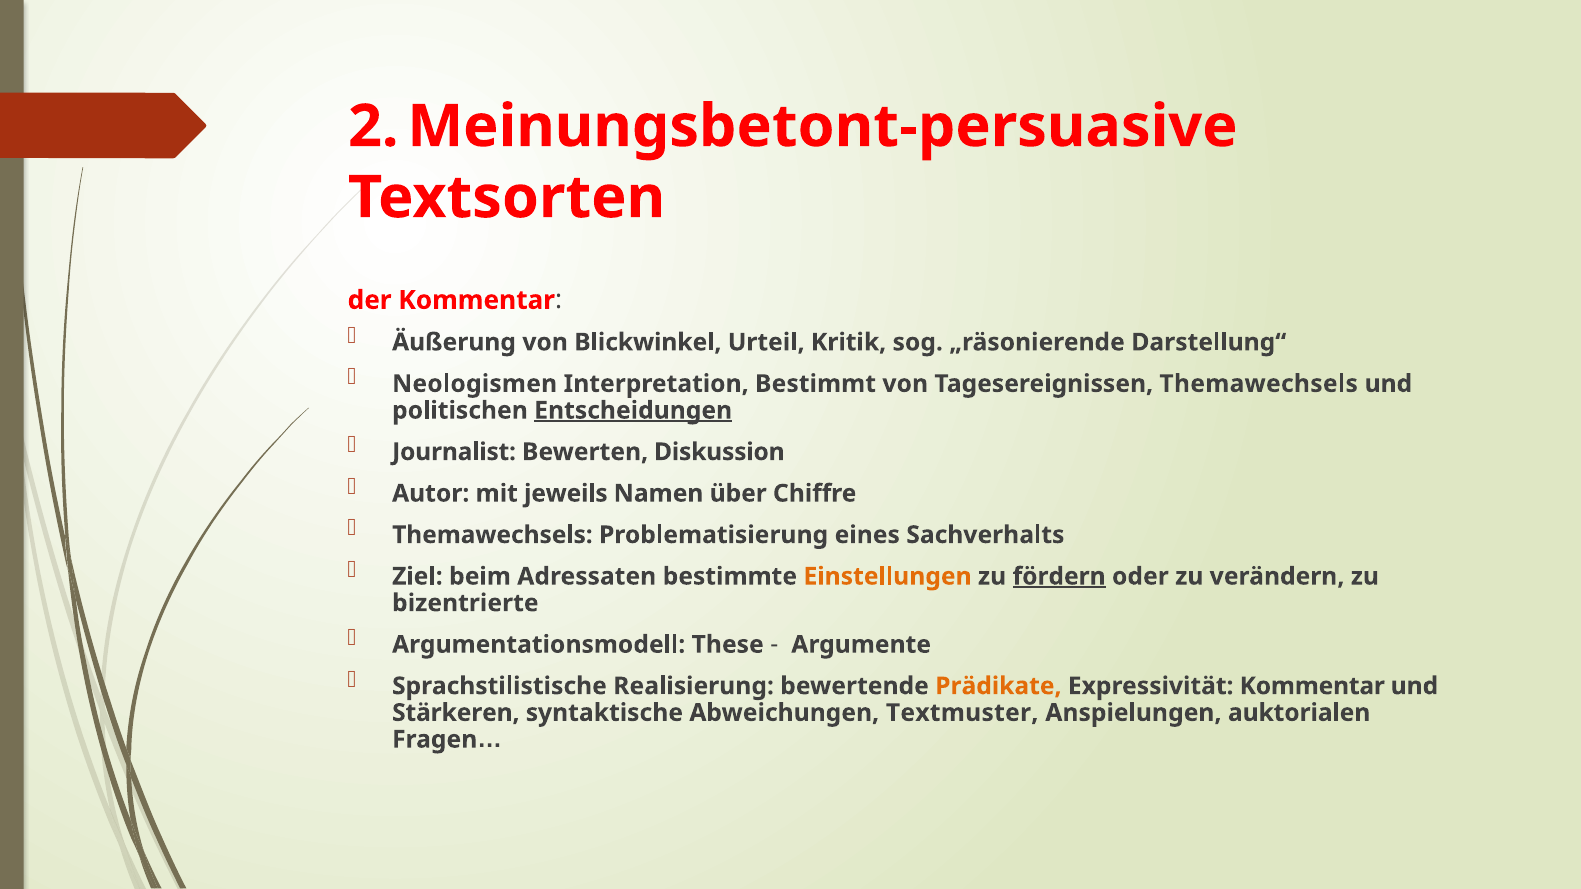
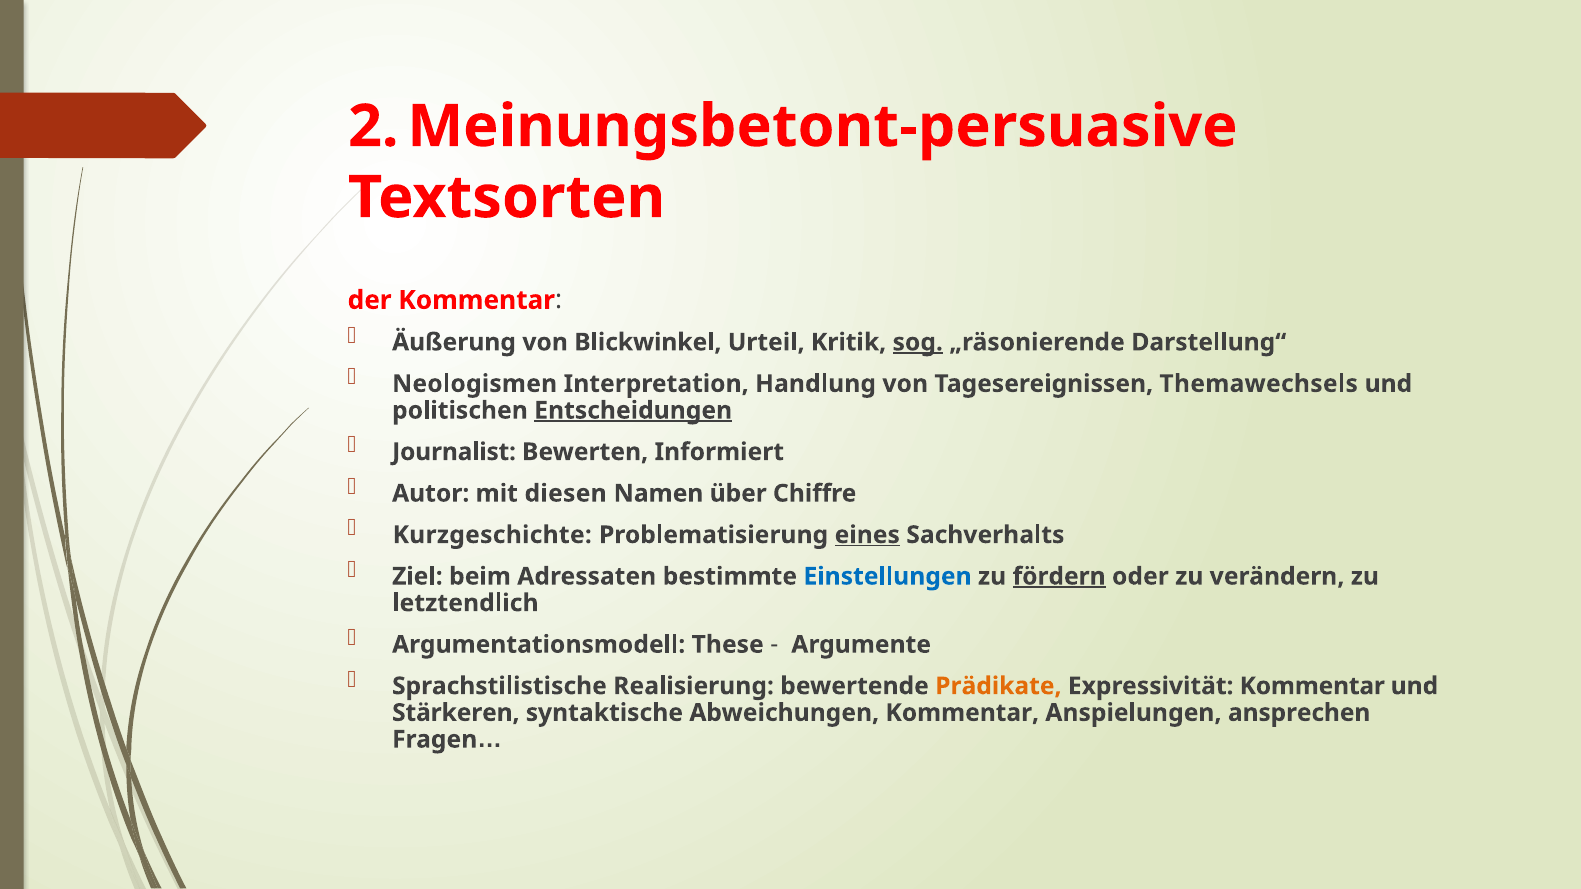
sog underline: none -> present
Bestimmt: Bestimmt -> Handlung
Diskussion: Diskussion -> Informiert
jeweils: jeweils -> diesen
Themawechsels at (492, 535): Themawechsels -> Kurzgeschichte
eines underline: none -> present
Einstellungen colour: orange -> blue
bizentrierte: bizentrierte -> letztendlich
Abweichungen Textmuster: Textmuster -> Kommentar
auktorialen: auktorialen -> ansprechen
